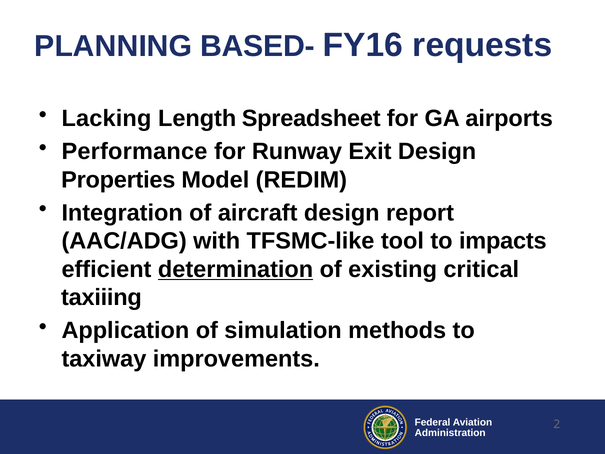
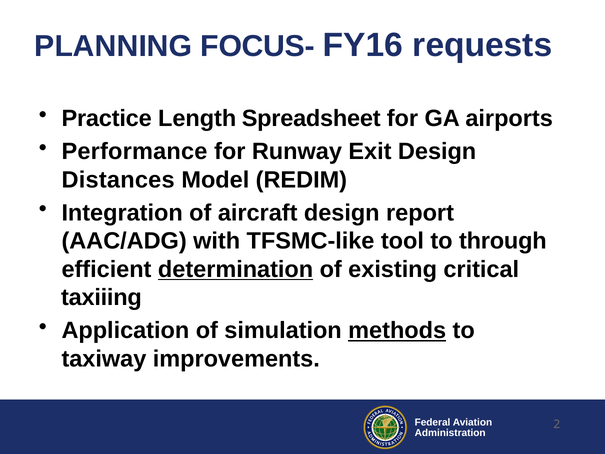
BASED-: BASED- -> FOCUS-
Lacking: Lacking -> Practice
Properties: Properties -> Distances
impacts: impacts -> through
methods underline: none -> present
